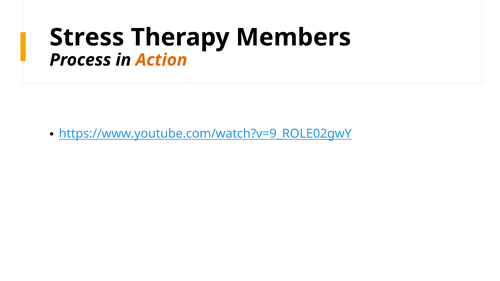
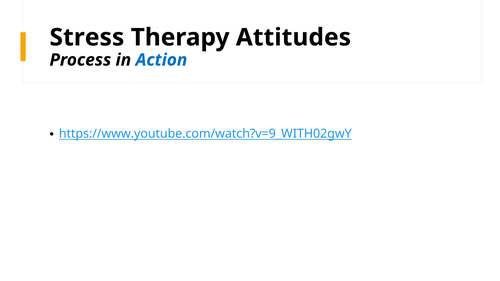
Members: Members -> Attitudes
Action colour: orange -> blue
https://www.youtube.com/watch?v=9_ROLE02gwY: https://www.youtube.com/watch?v=9_ROLE02gwY -> https://www.youtube.com/watch?v=9_WITH02gwY
